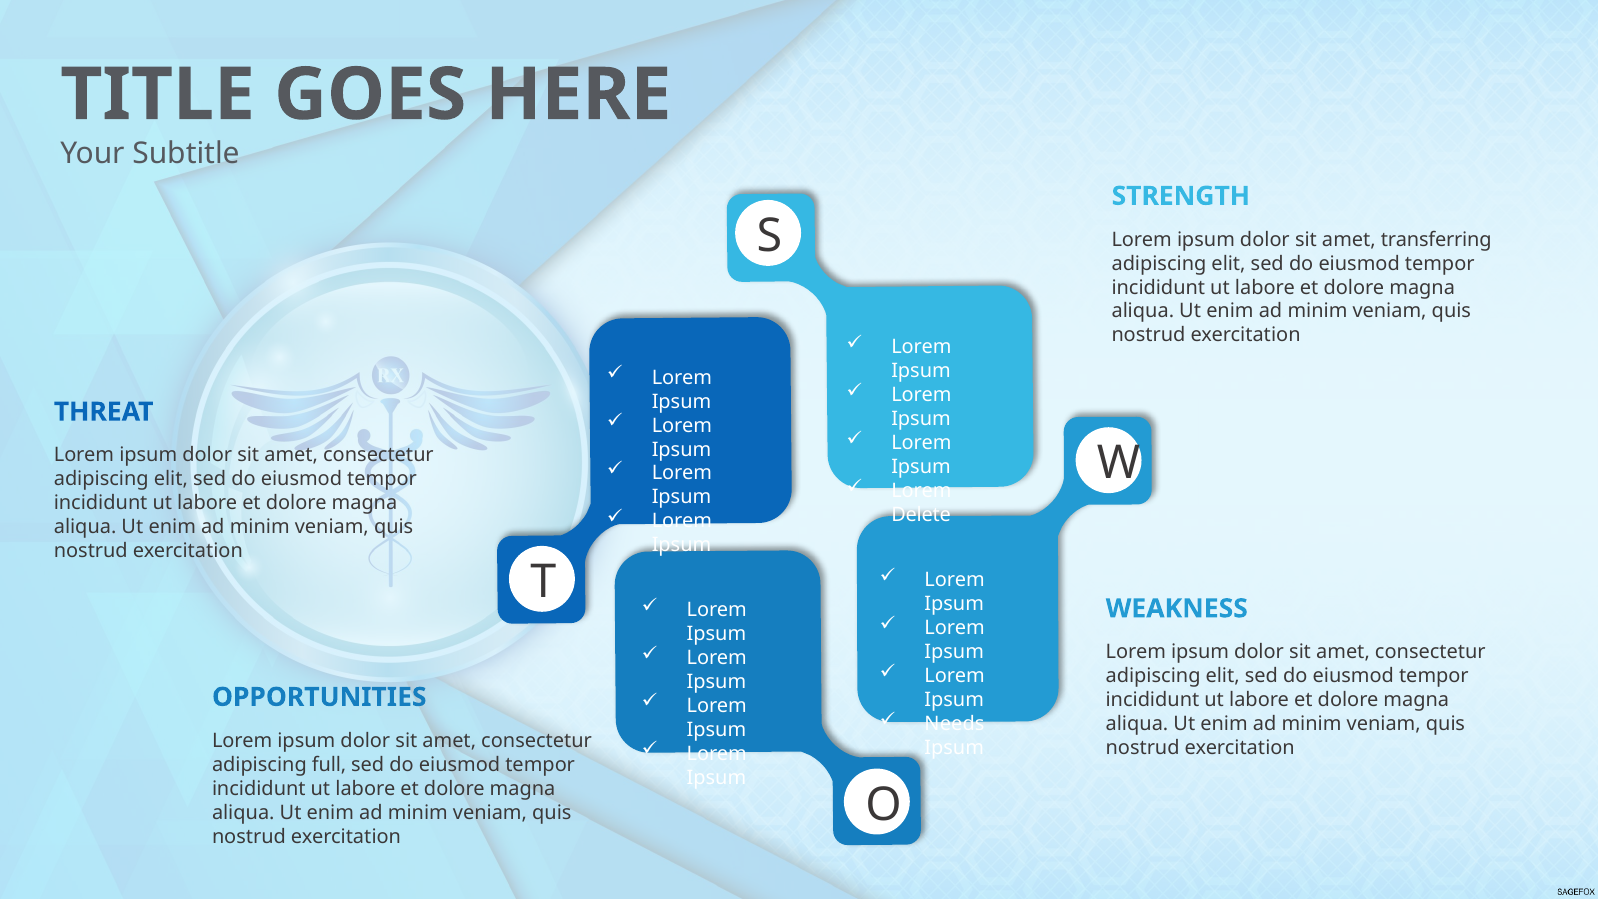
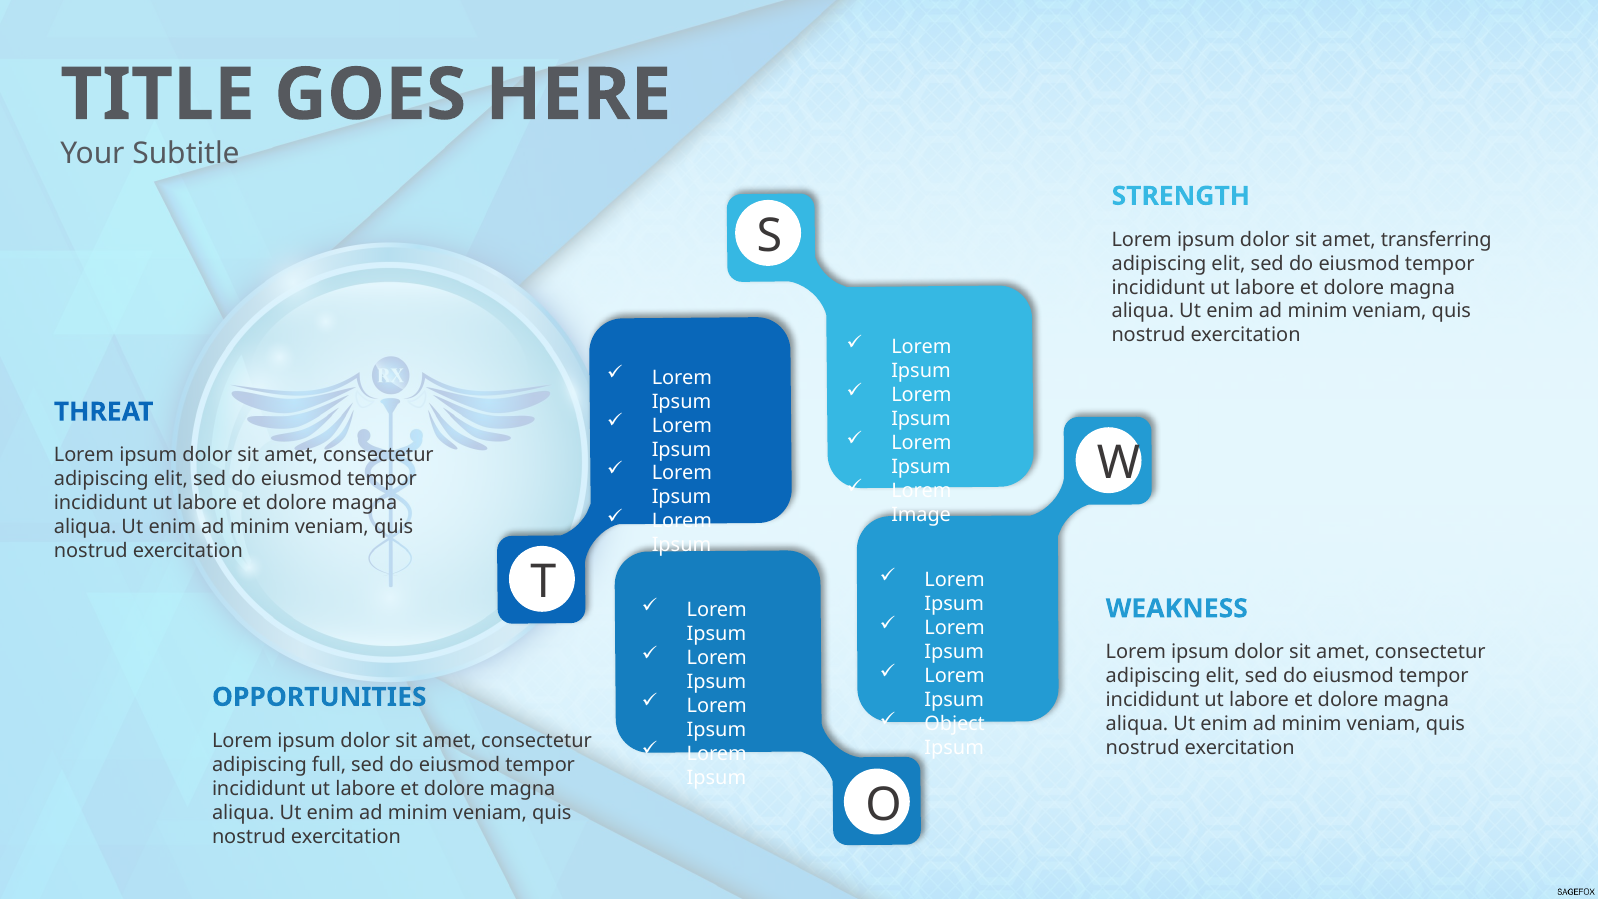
Delete: Delete -> Image
Needs: Needs -> Object
